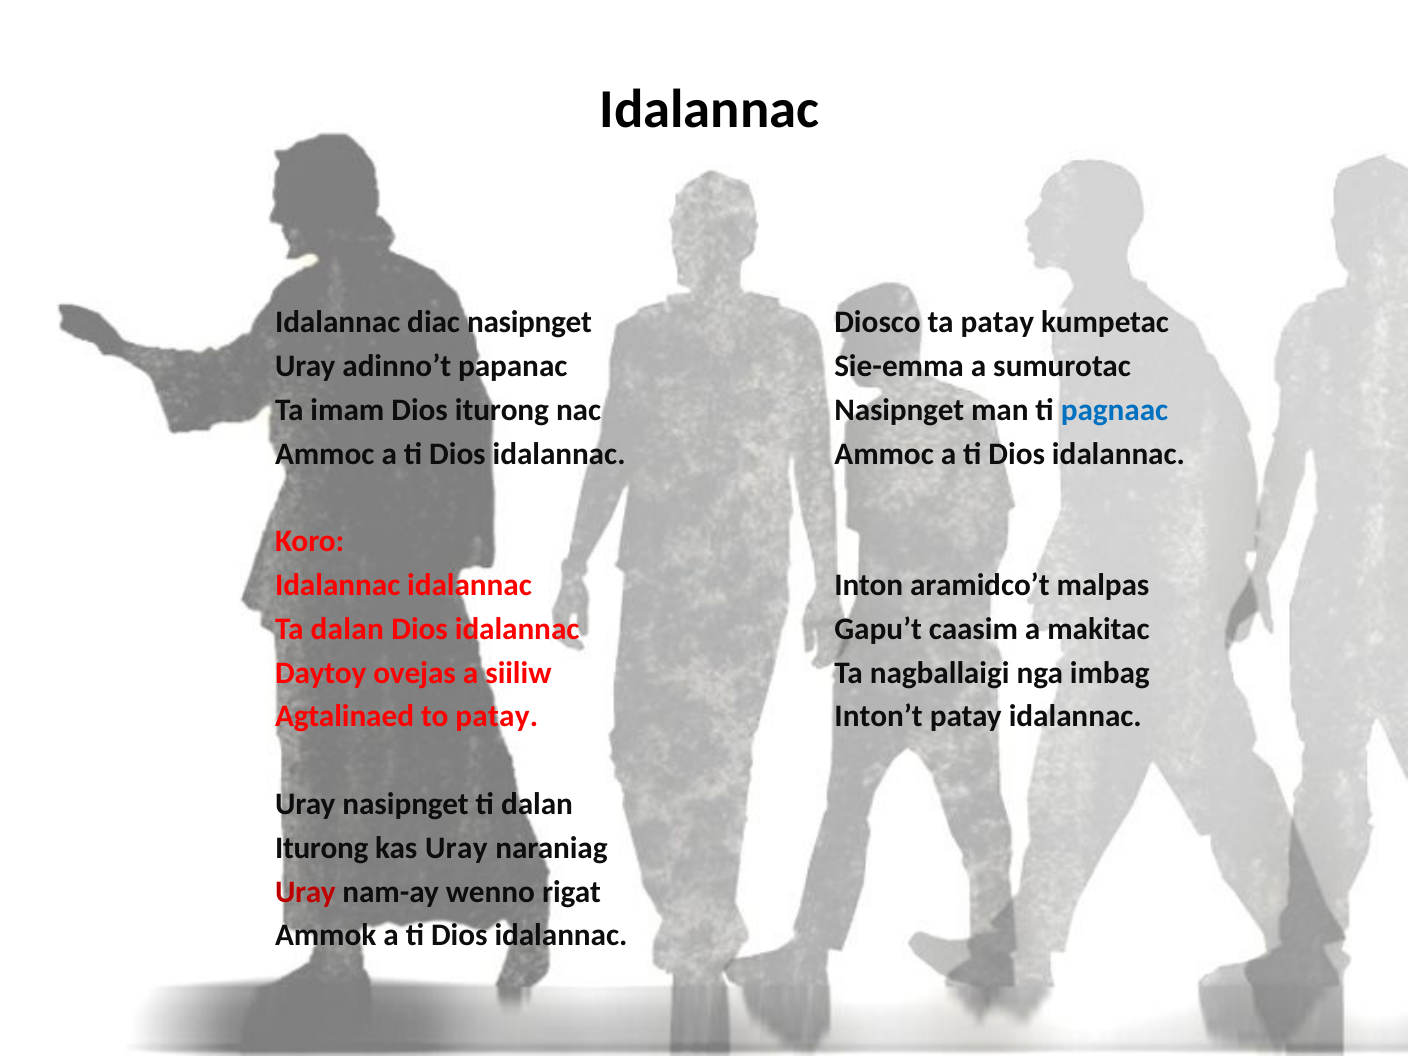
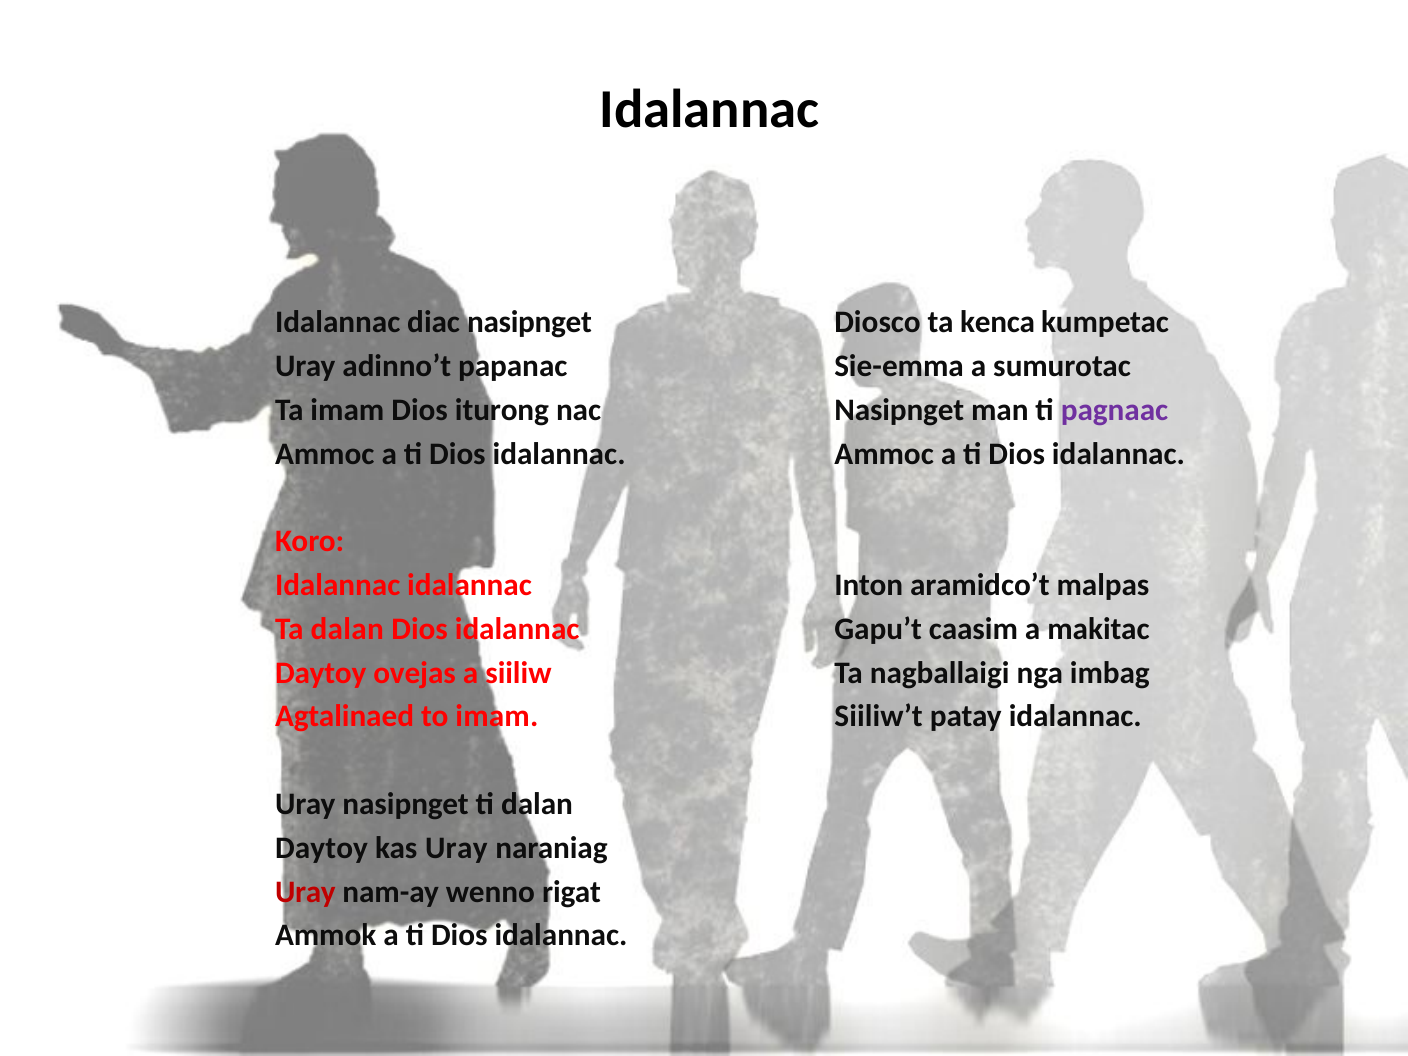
ta patay: patay -> kenca
pagnaac colour: blue -> purple
to patay: patay -> imam
Inton’t: Inton’t -> Siiliw’t
Iturong at (322, 848): Iturong -> Daytoy
